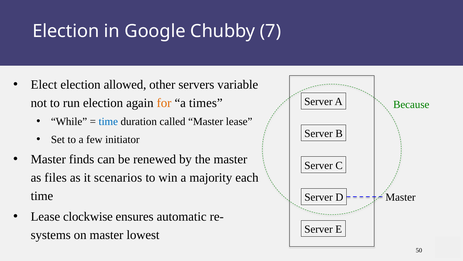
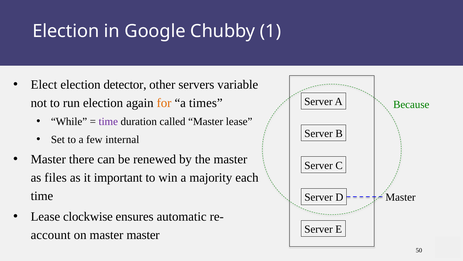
7: 7 -> 1
allowed: allowed -> detector
time at (108, 122) colour: blue -> purple
initiator: initiator -> internal
finds: finds -> there
scenarios: scenarios -> important
systems: systems -> account
master lowest: lowest -> master
